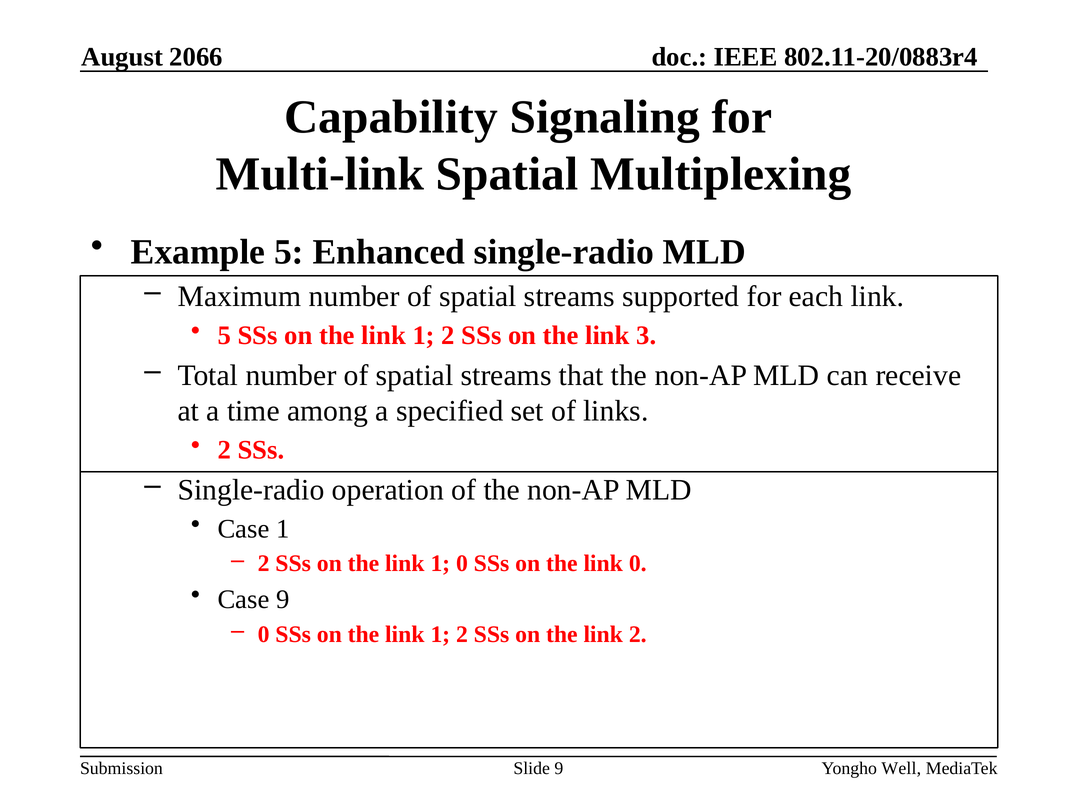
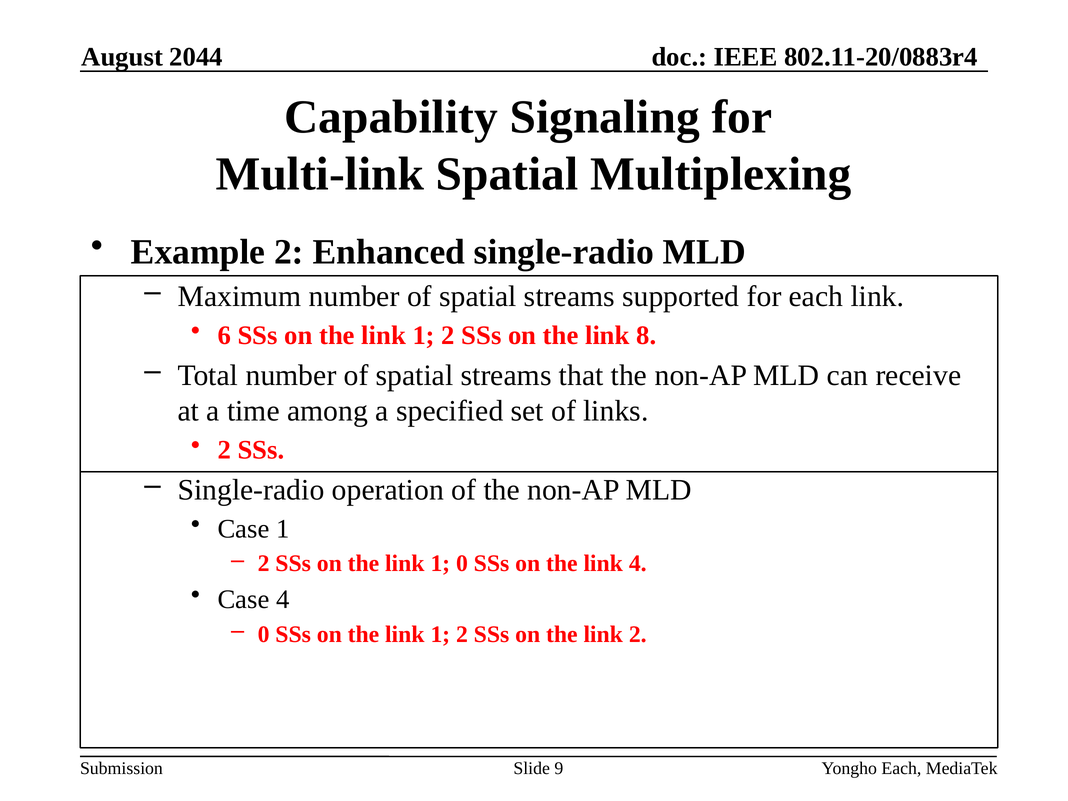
2066: 2066 -> 2044
Example 5: 5 -> 2
5 at (224, 335): 5 -> 6
3: 3 -> 8
link 0: 0 -> 4
Case 9: 9 -> 4
Yongho Well: Well -> Each
